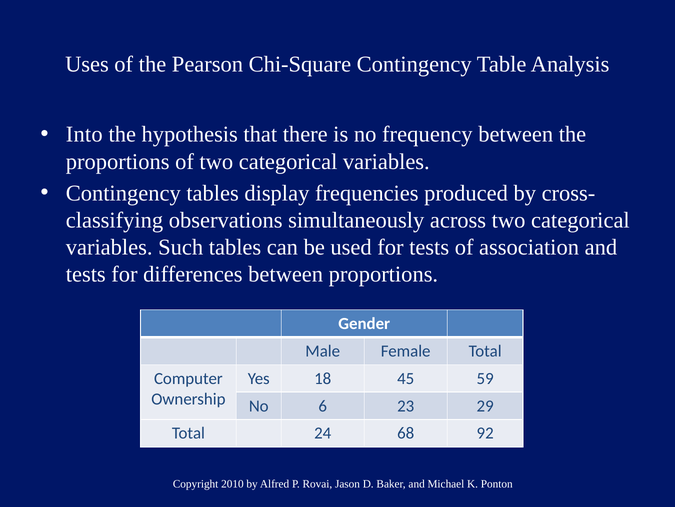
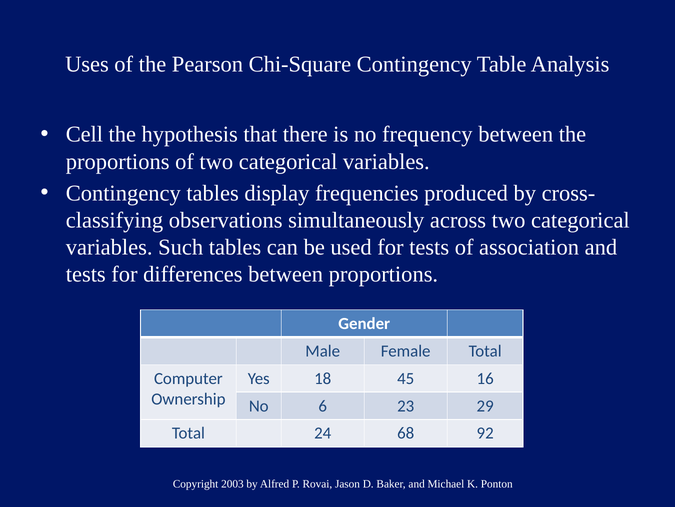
Into: Into -> Cell
59: 59 -> 16
2010: 2010 -> 2003
